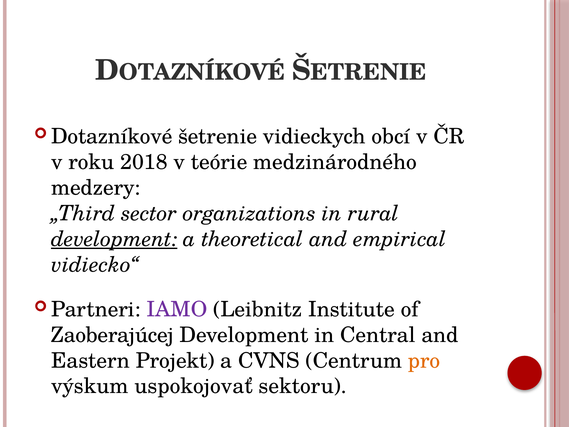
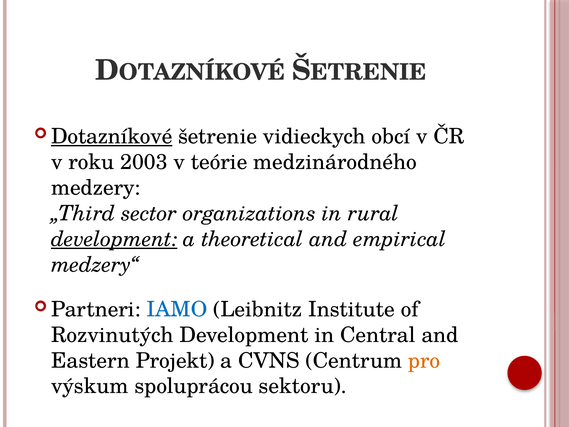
Dotazníkové underline: none -> present
2018: 2018 -> 2003
vidiecko“: vidiecko“ -> medzery“
IAMO colour: purple -> blue
Zaoberajúcej: Zaoberajúcej -> Rozvinutých
uspokojovať: uspokojovať -> spoluprácou
